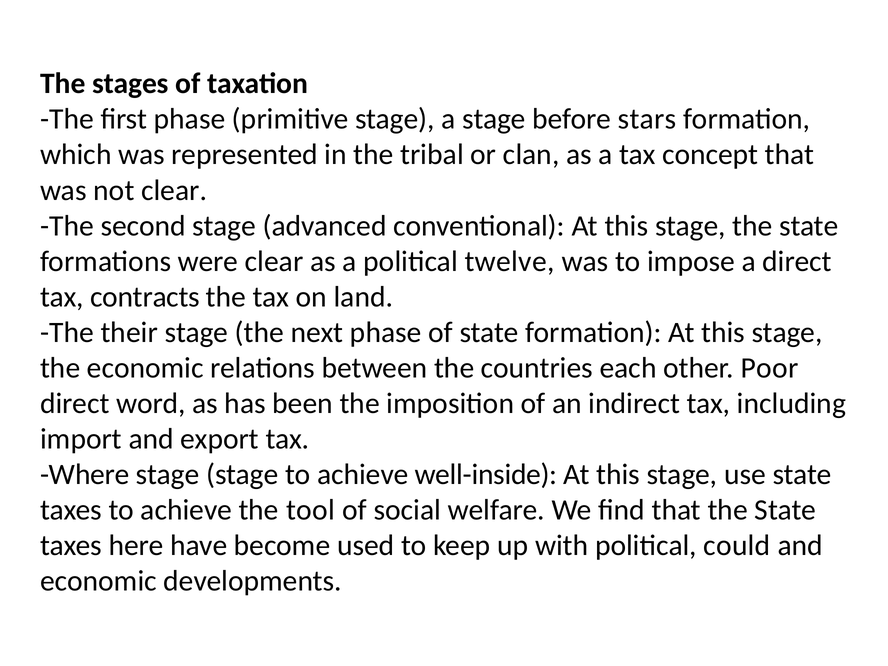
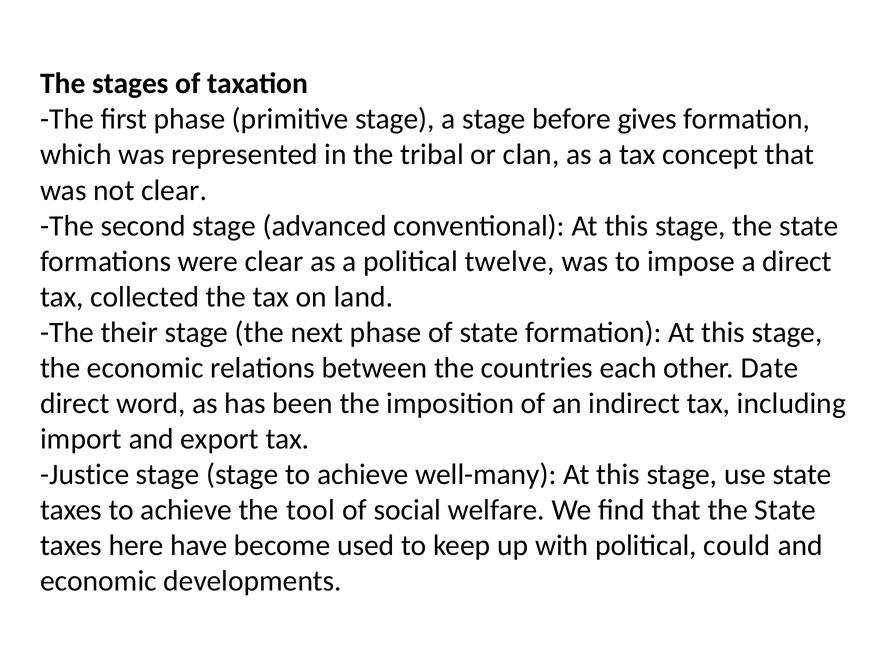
stars: stars -> gives
contracts: contracts -> collected
Poor: Poor -> Date
Where: Where -> Justice
well-inside: well-inside -> well-many
